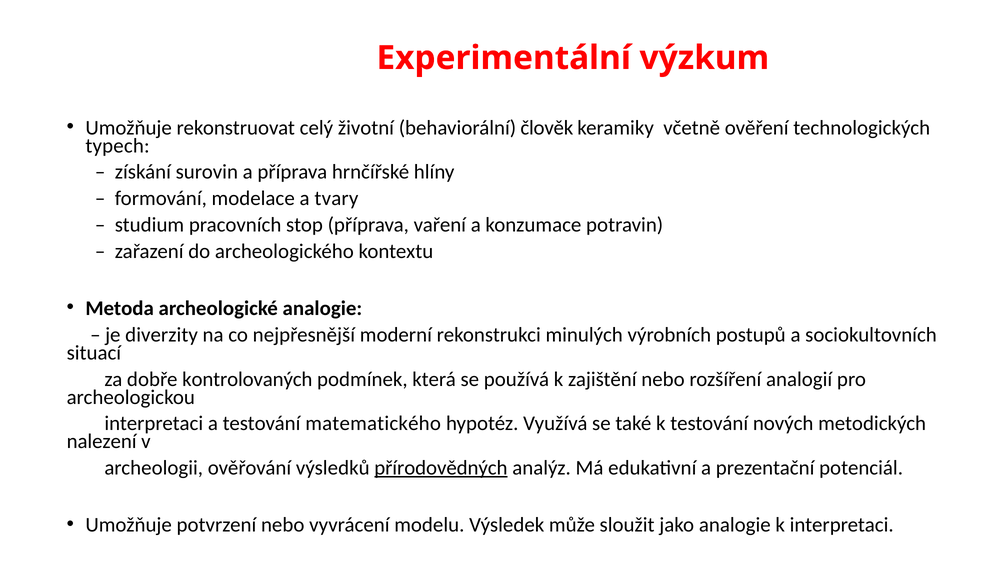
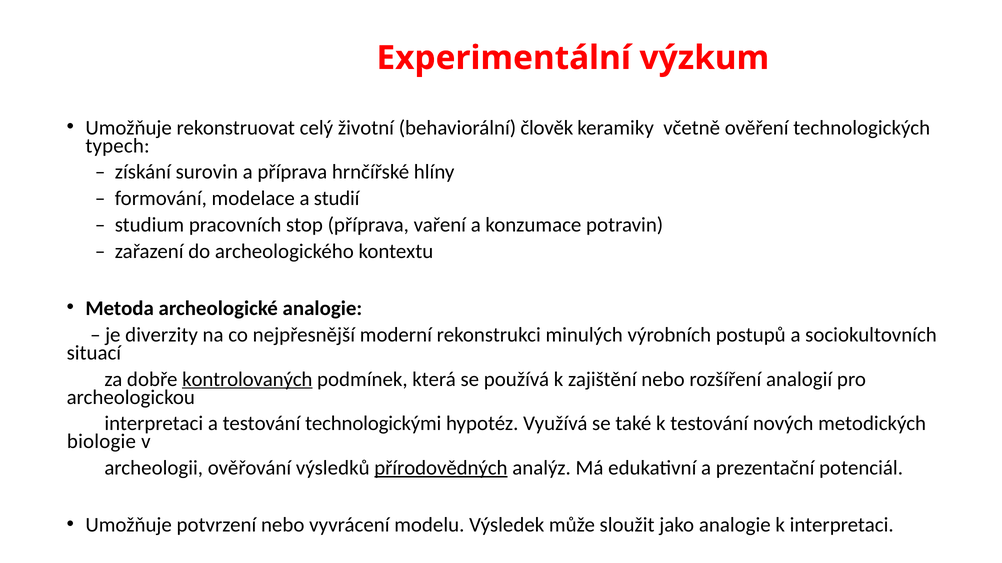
tvary: tvary -> studií
kontrolovaných underline: none -> present
matematického: matematického -> technologickými
nalezení: nalezení -> biologie
